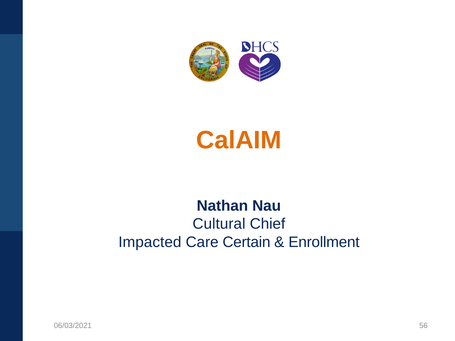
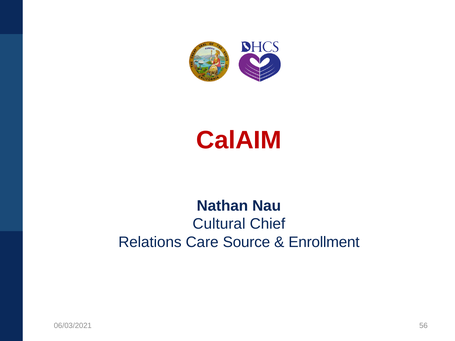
CalAIM colour: orange -> red
Impacted: Impacted -> Relations
Certain: Certain -> Source
